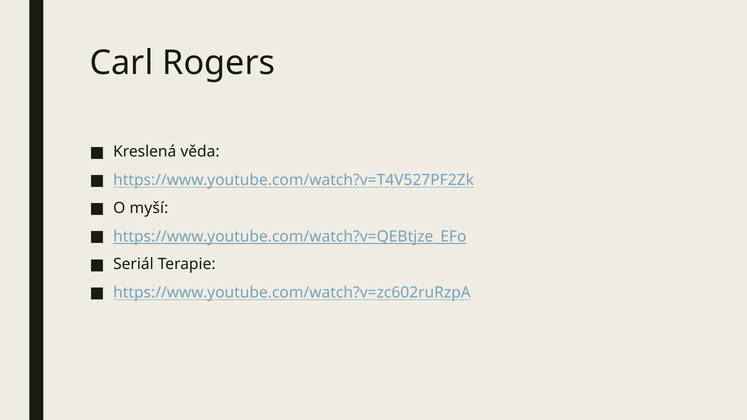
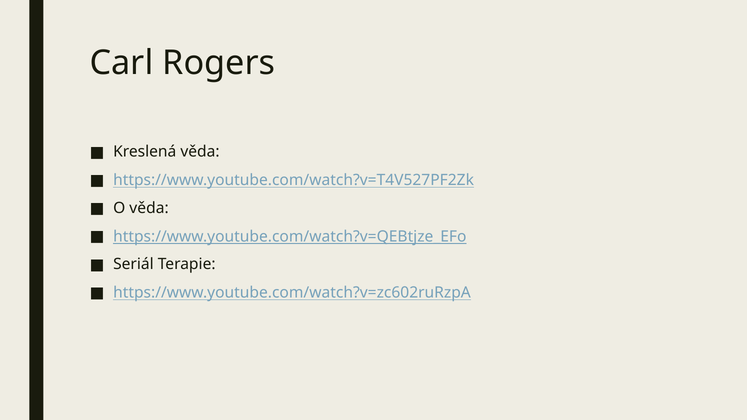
O myší: myší -> věda
